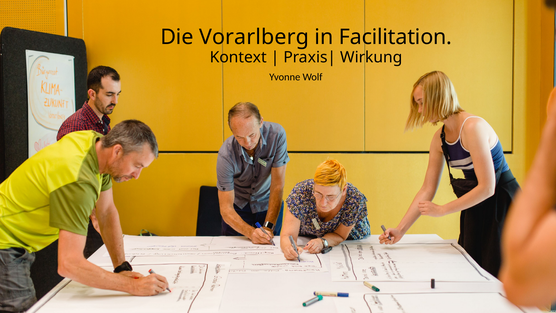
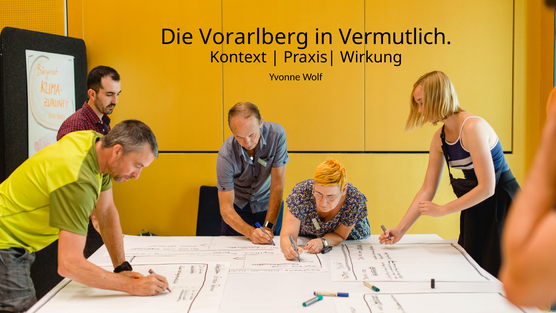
Facilitation: Facilitation -> Vermutlich
